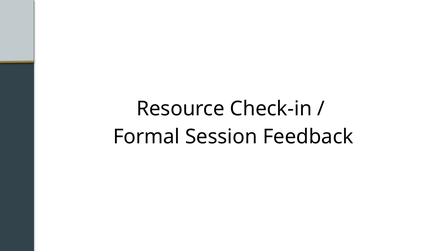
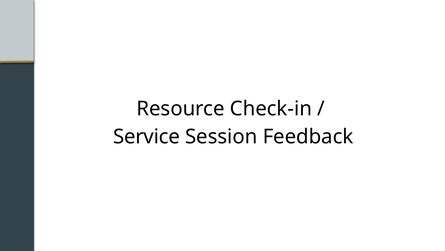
Formal: Formal -> Service
